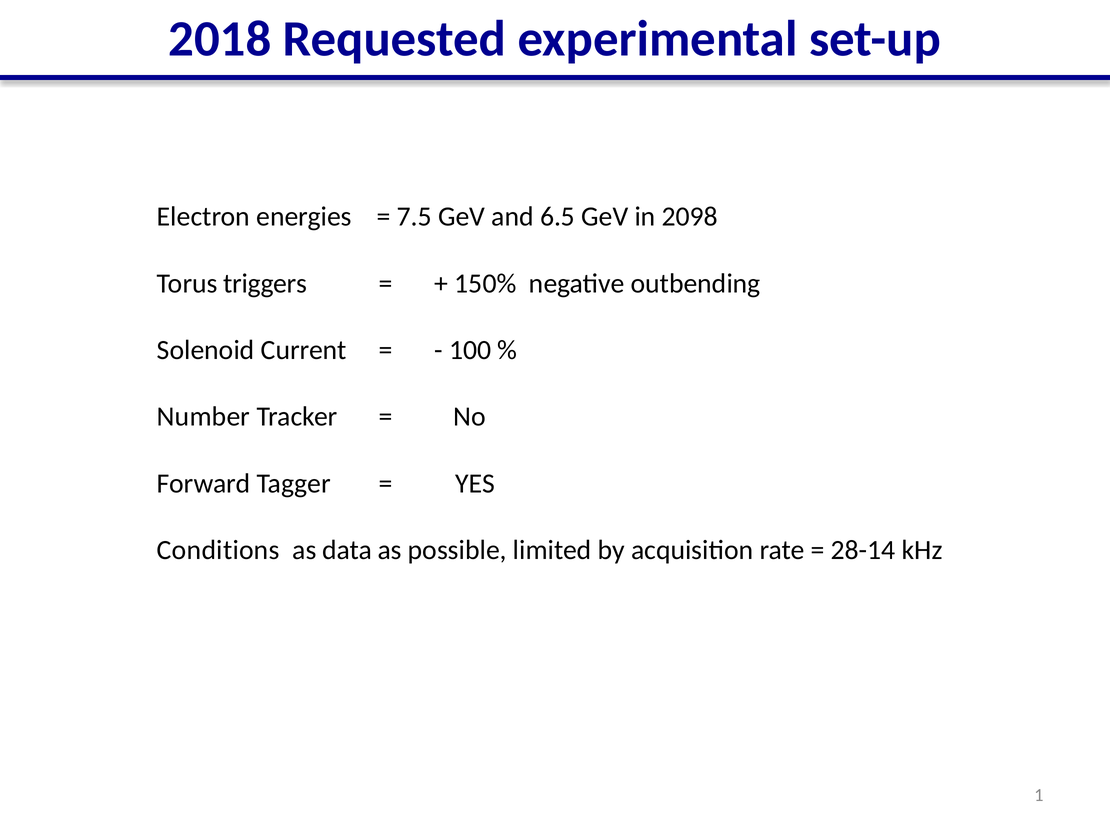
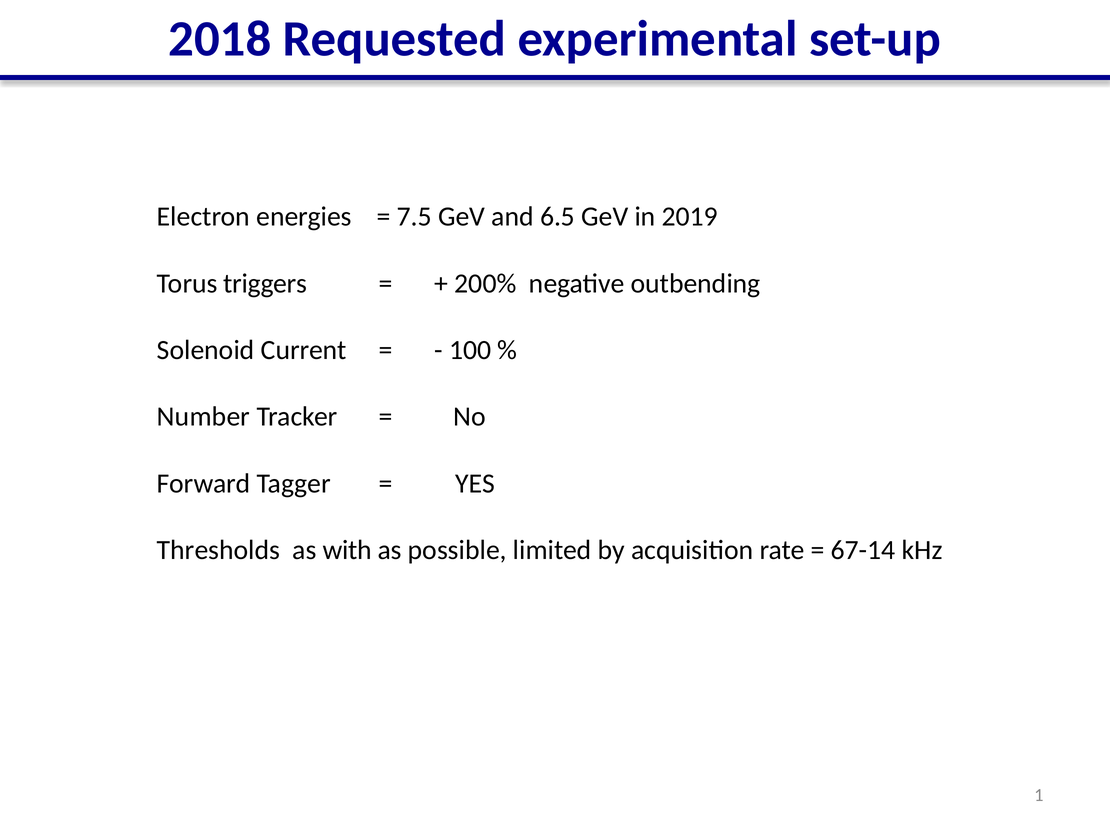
2098: 2098 -> 2019
150%: 150% -> 200%
Conditions: Conditions -> Thresholds
data: data -> with
28-14: 28-14 -> 67-14
